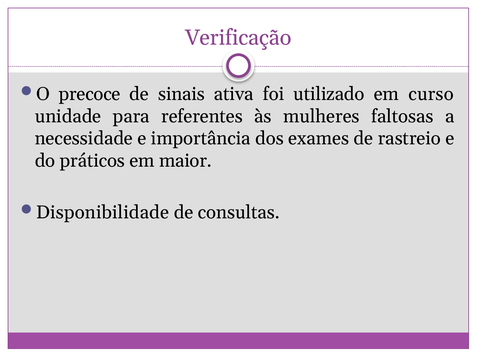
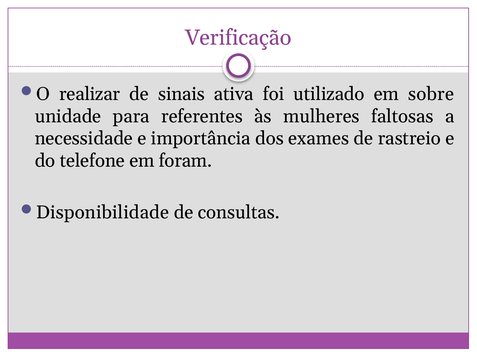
precoce: precoce -> realizar
curso: curso -> sobre
práticos: práticos -> telefone
maior: maior -> foram
